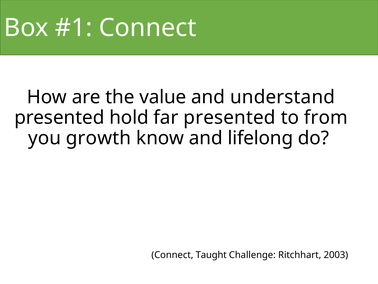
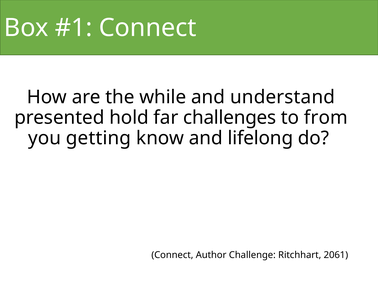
value: value -> while
far presented: presented -> challenges
growth: growth -> getting
Taught: Taught -> Author
2003: 2003 -> 2061
